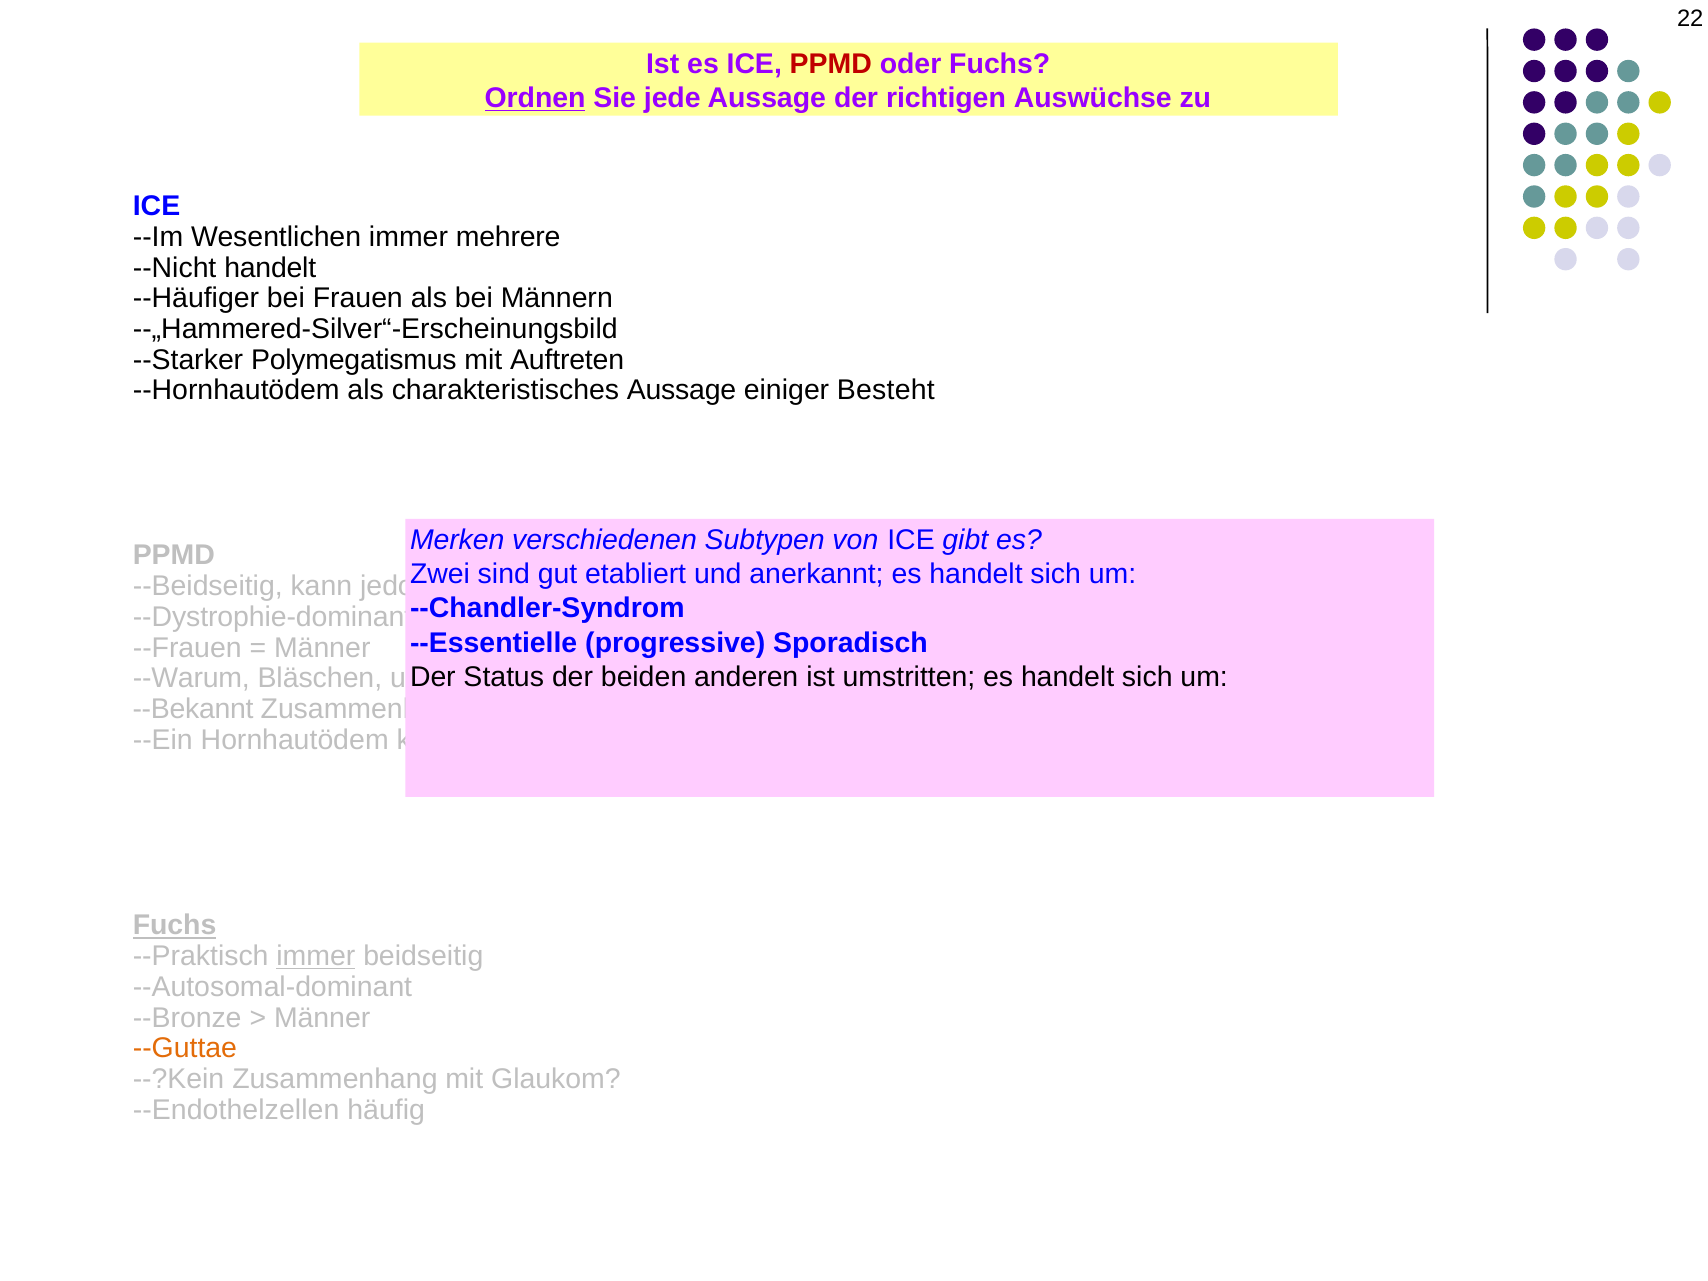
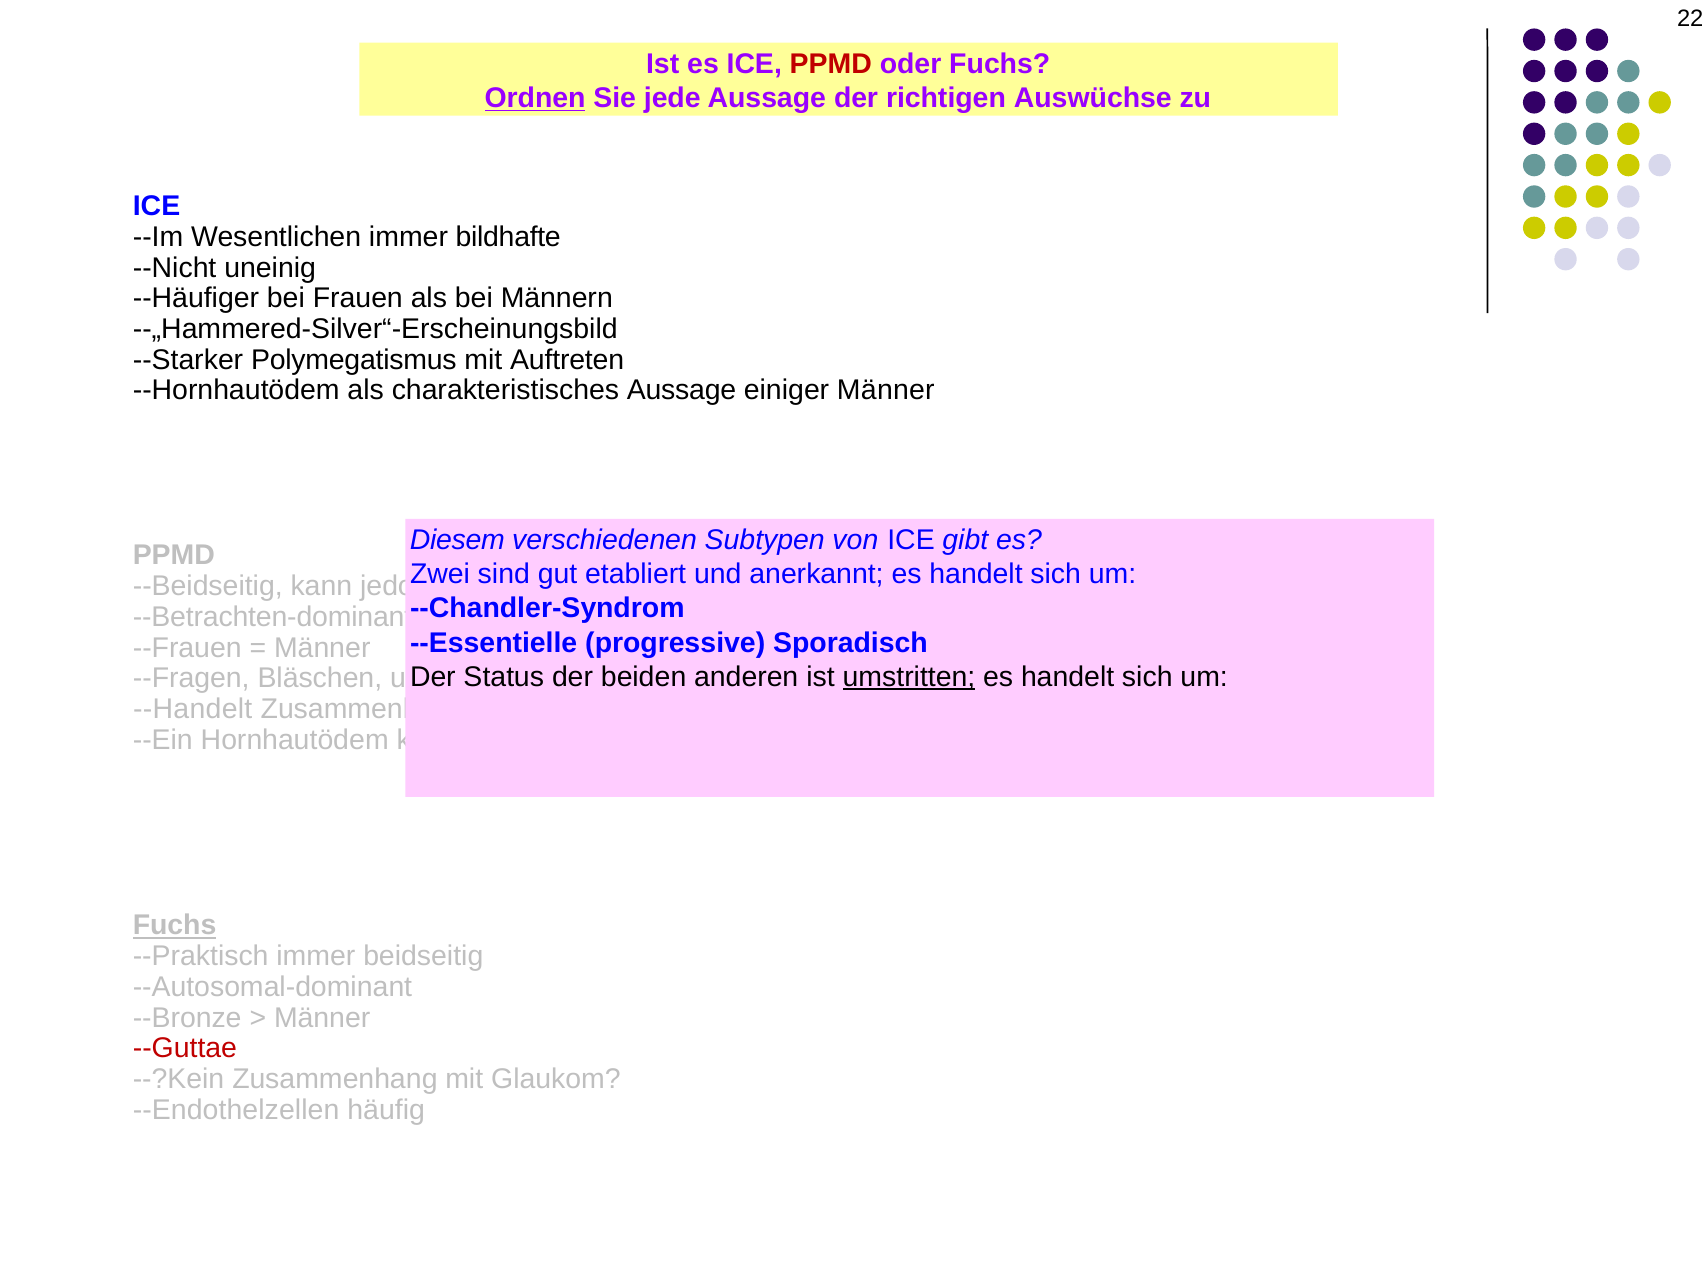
mehrere: mehrere -> bildhafte
--Nicht handelt: handelt -> uneinig
einiger Besteht: Besteht -> Männer
Merken: Merken -> Diesem
--Dystrophie-dominant: --Dystrophie-dominant -> --Betrachten-dominant
umstritten underline: none -> present
--Warum: --Warum -> --Fragen
--Bekannt: --Bekannt -> --Handelt
immer at (316, 956) underline: present -> none
--Guttae colour: orange -> red
